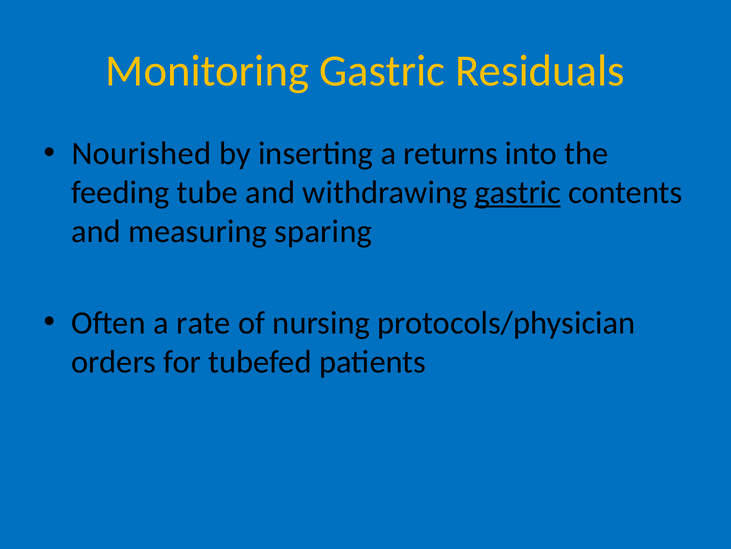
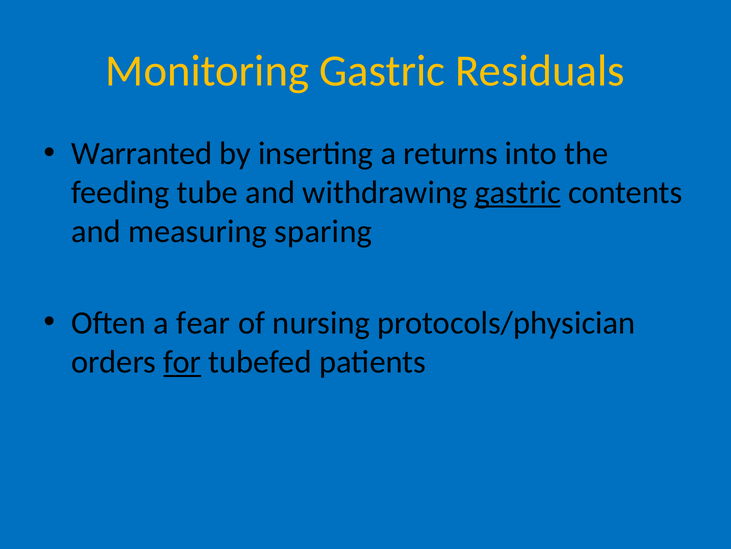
Nourished: Nourished -> Warranted
rate: rate -> fear
for underline: none -> present
